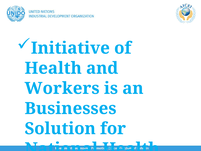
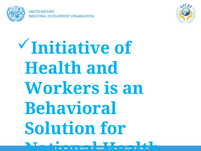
Businesses: Businesses -> Behavioral
